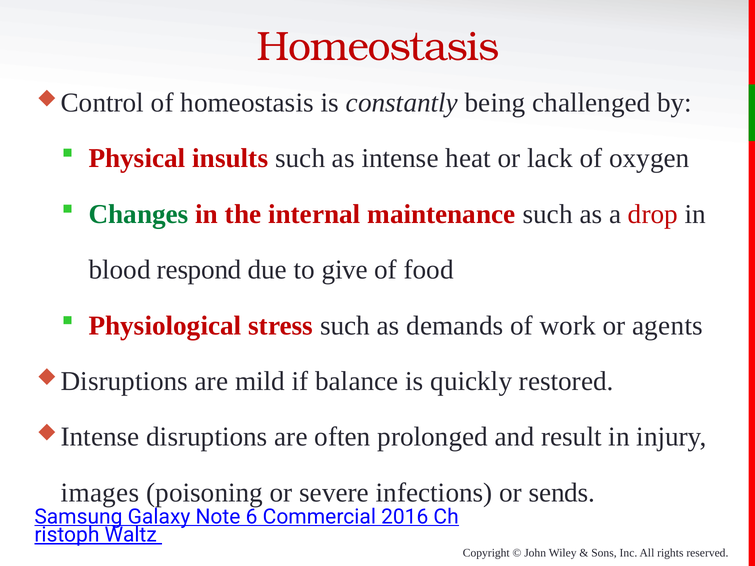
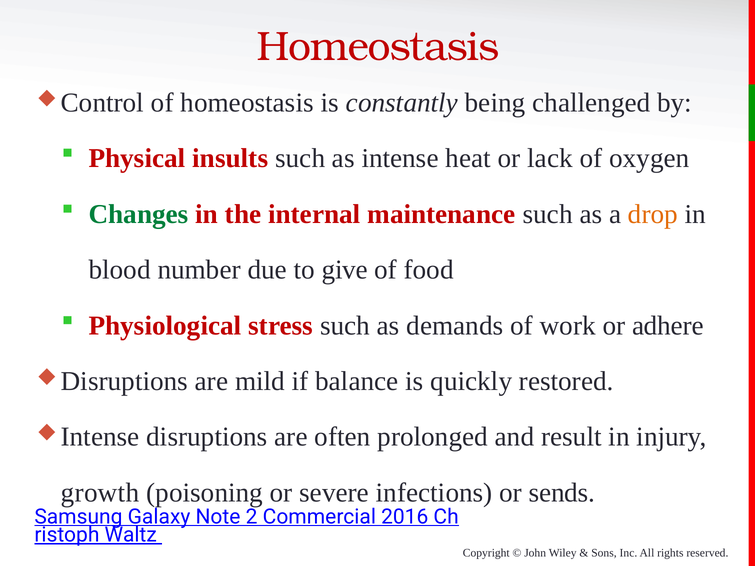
drop colour: red -> orange
respond: respond -> number
agents: agents -> adhere
images: images -> growth
6: 6 -> 2
